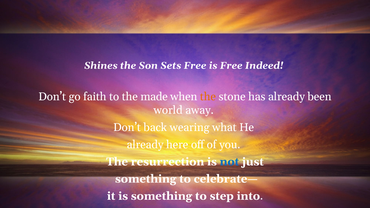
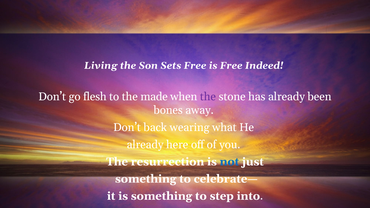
Shines: Shines -> Living
faith: faith -> flesh
the at (208, 97) colour: orange -> purple
world: world -> bones
